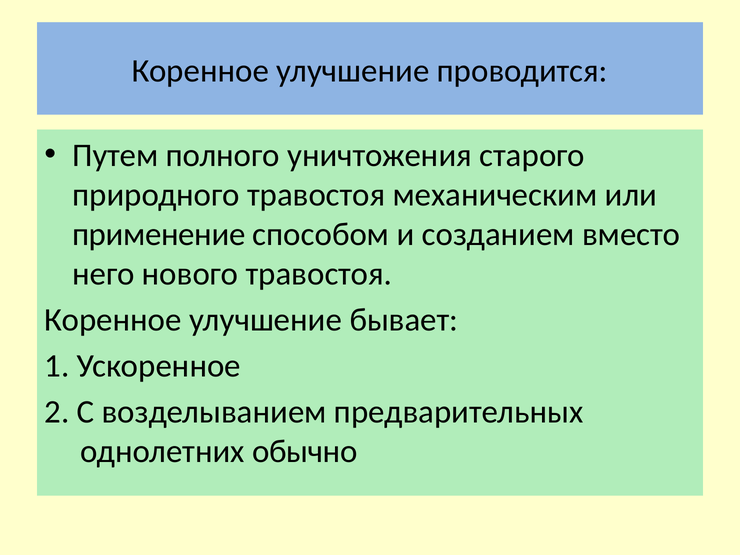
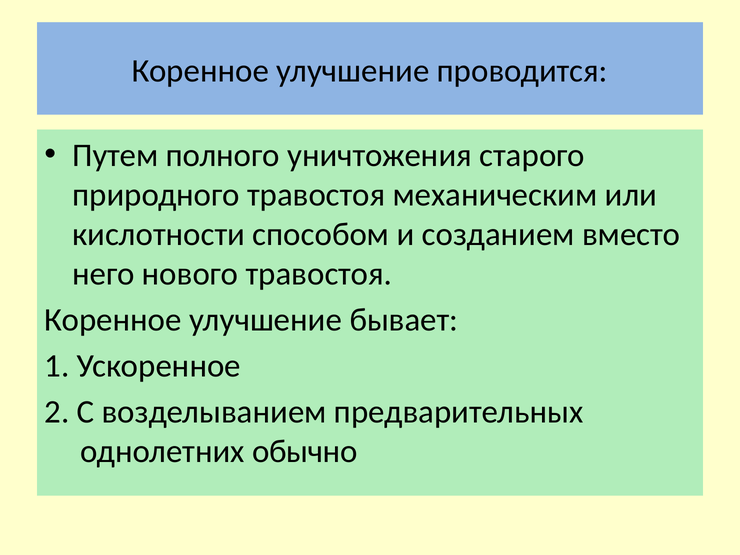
применение: применение -> кислотности
